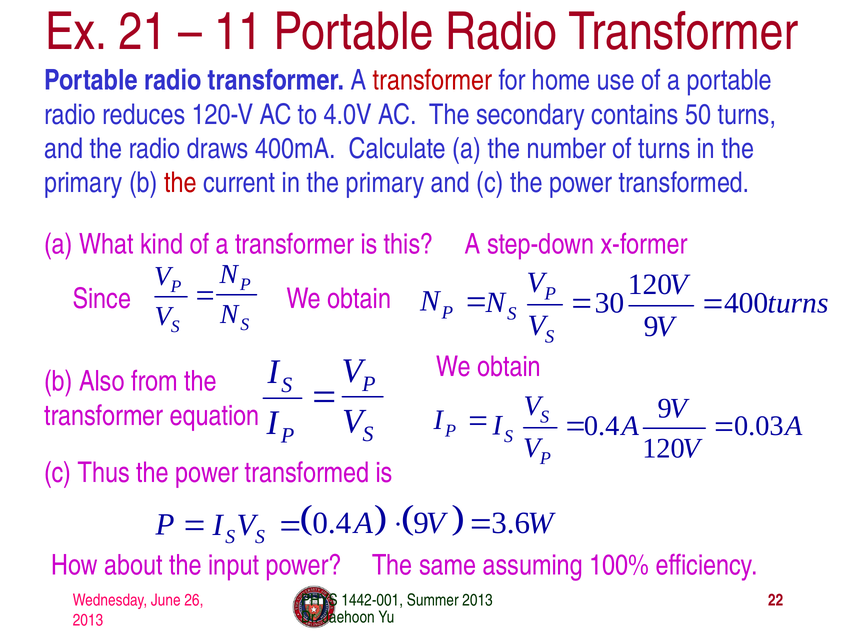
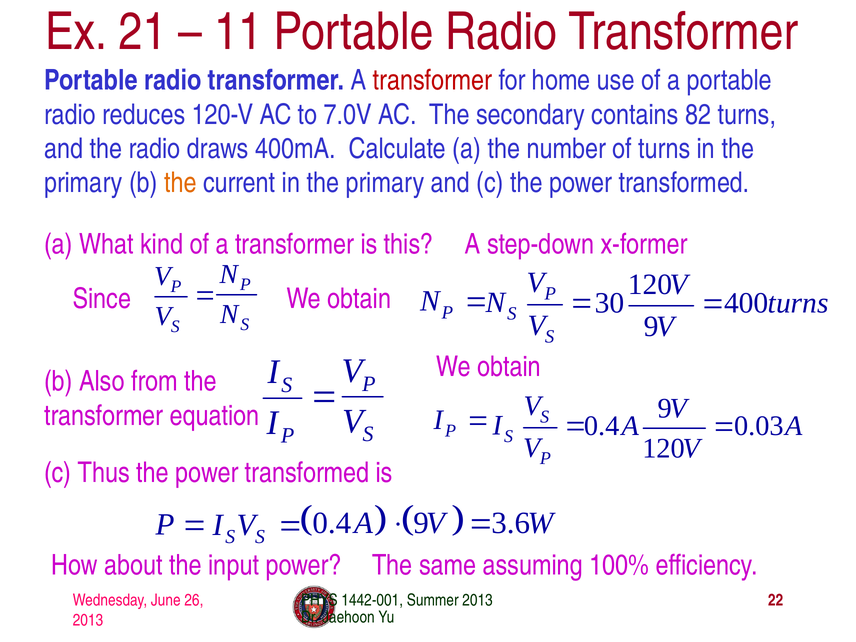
4.0V: 4.0V -> 7.0V
50: 50 -> 82
the at (180, 183) colour: red -> orange
